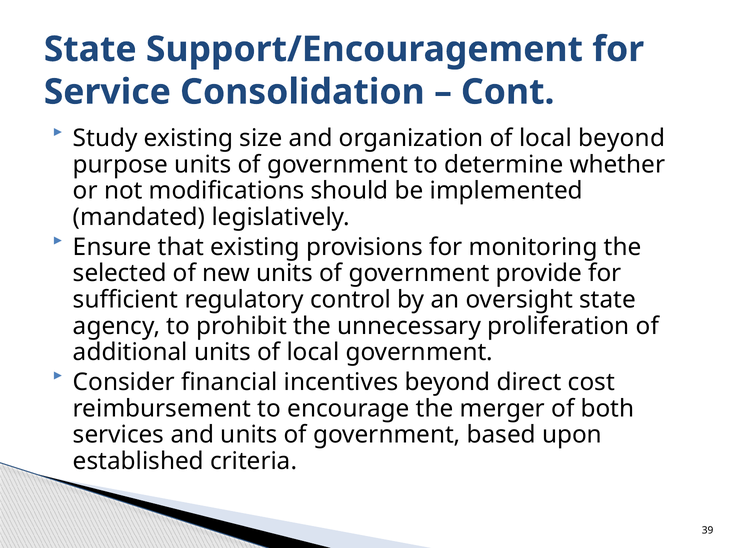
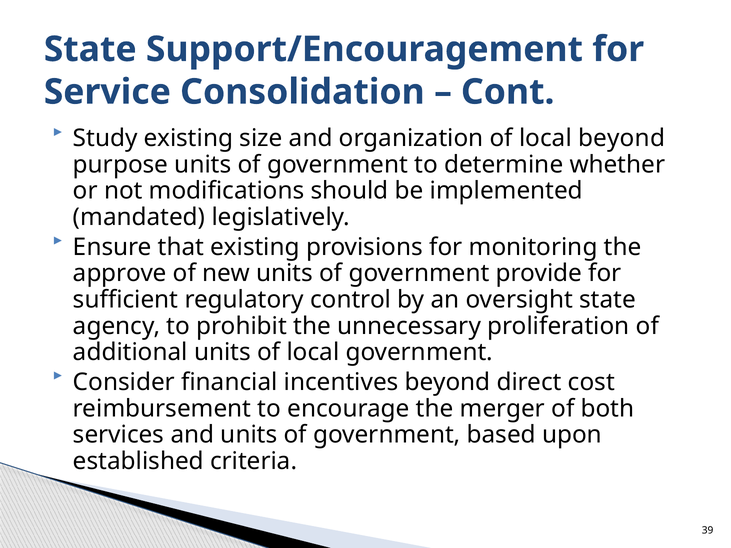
selected: selected -> approve
